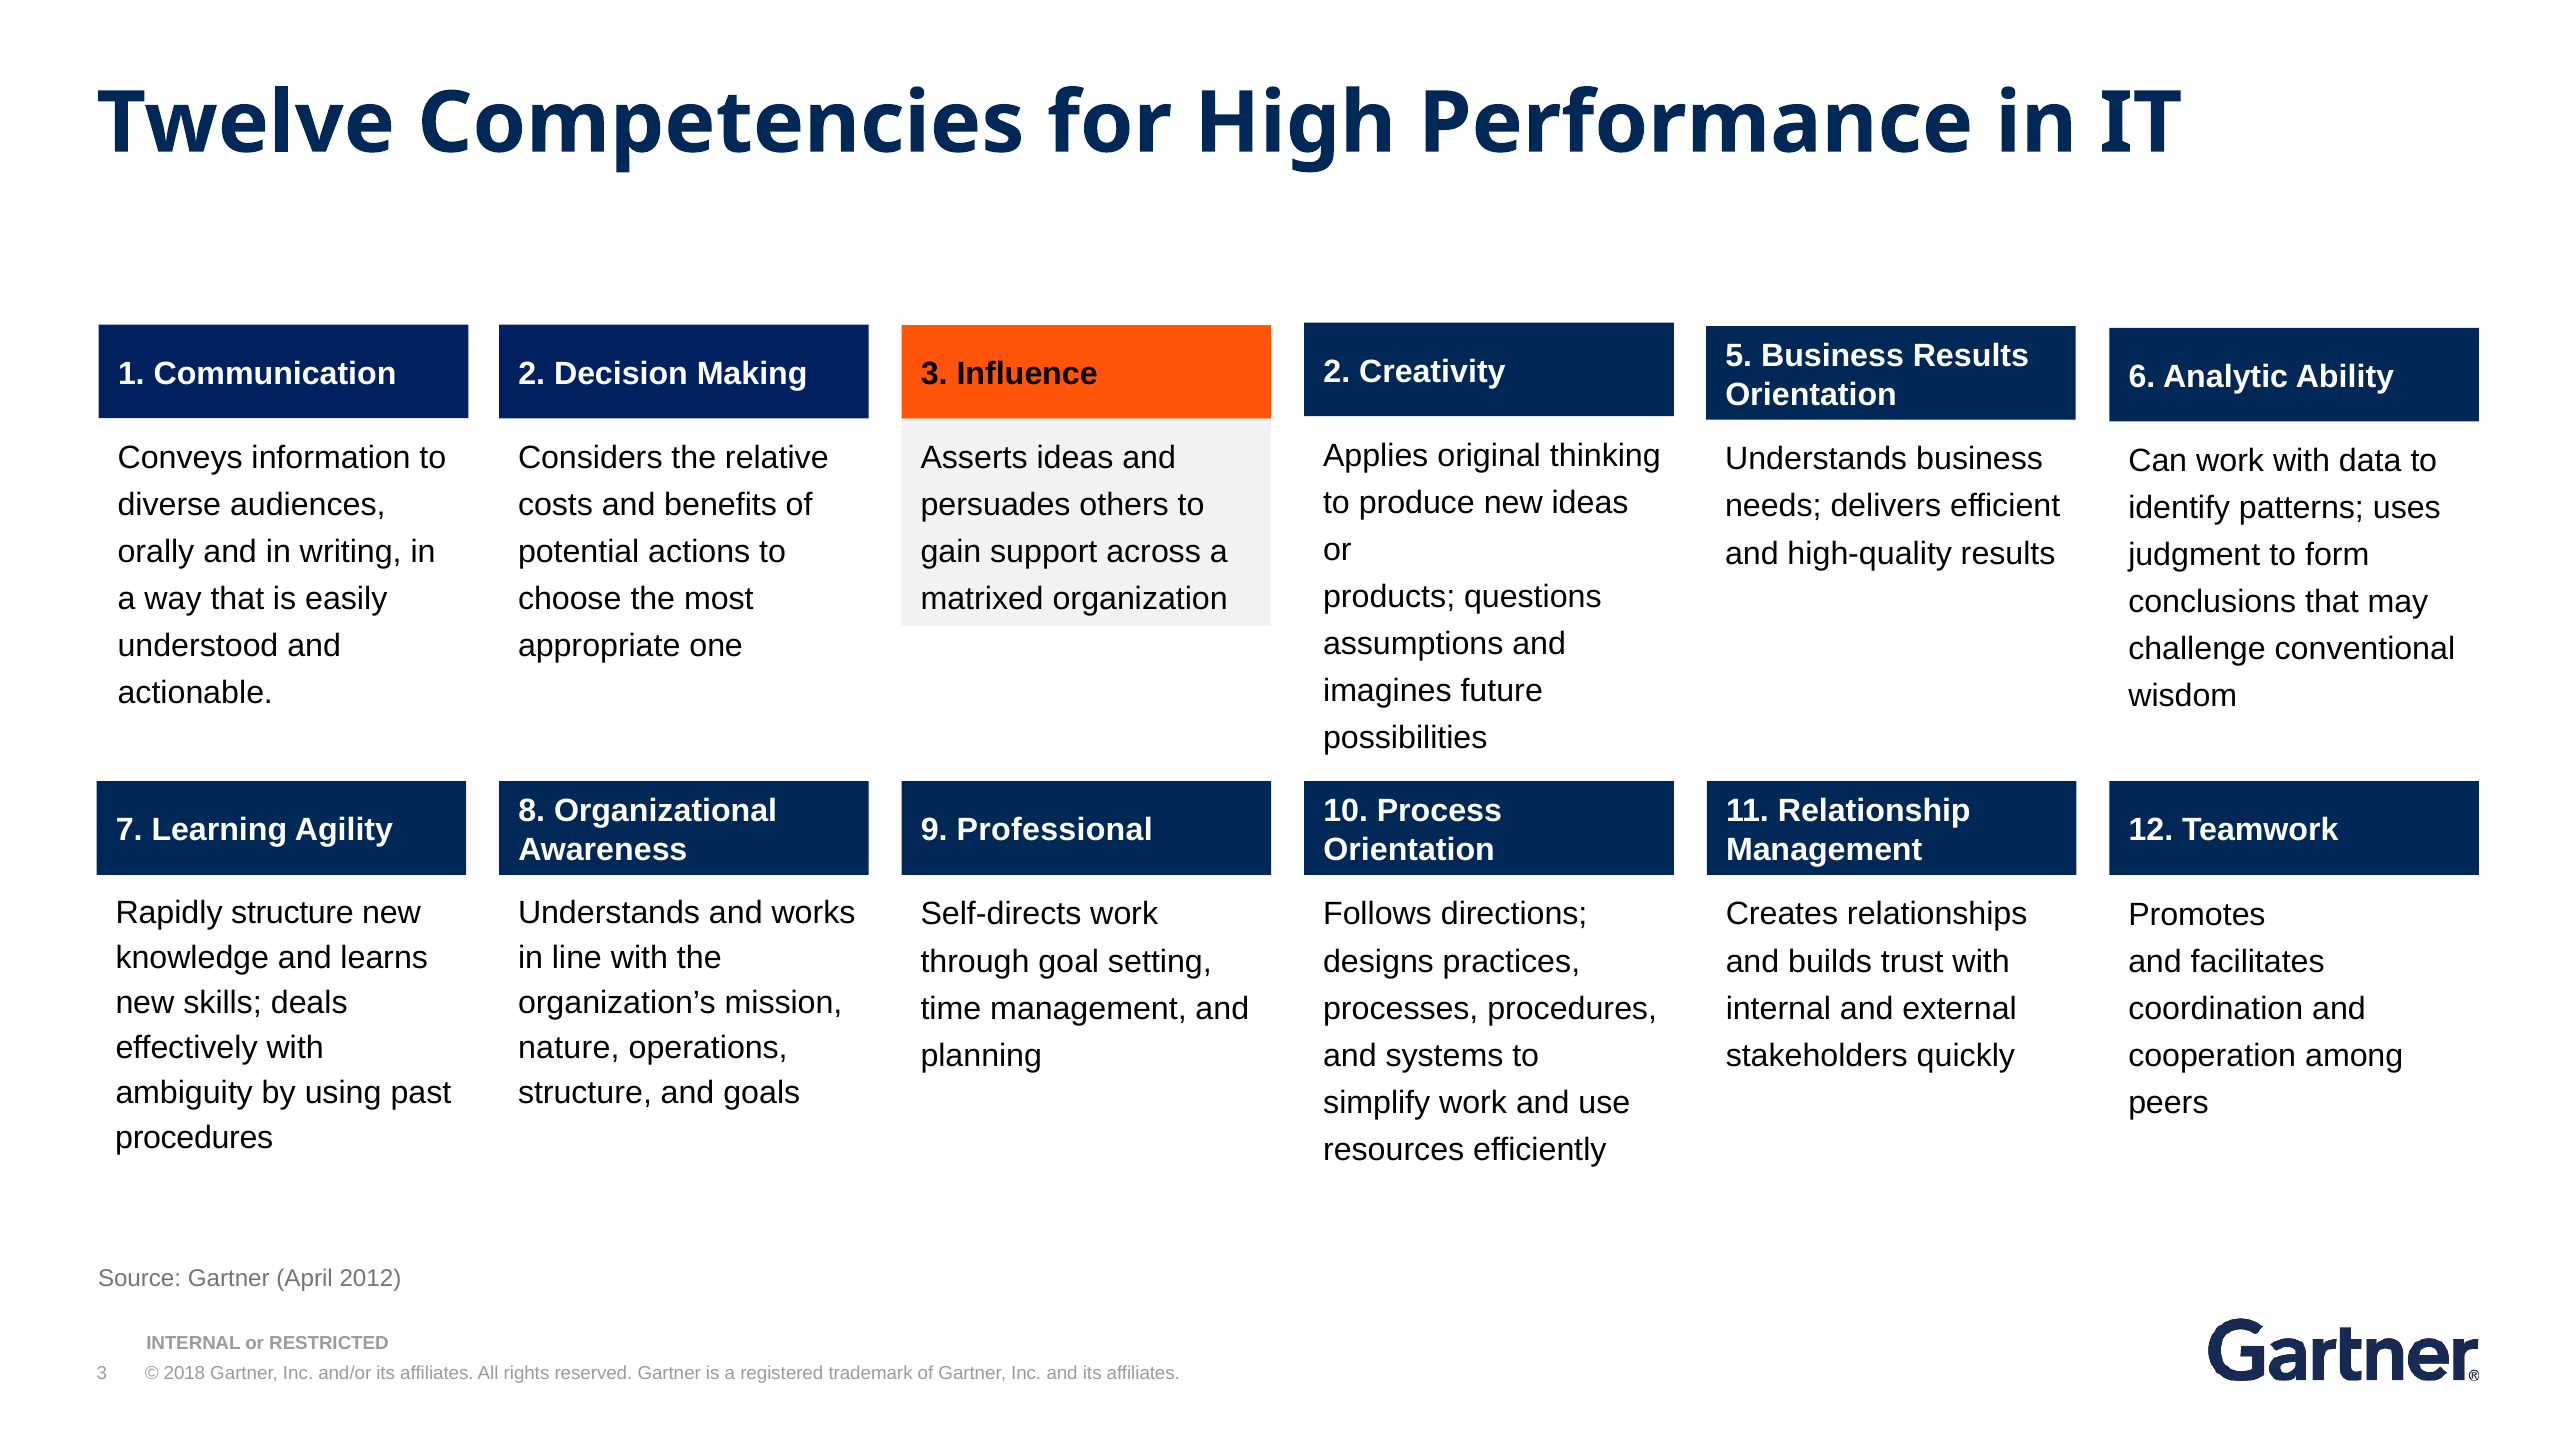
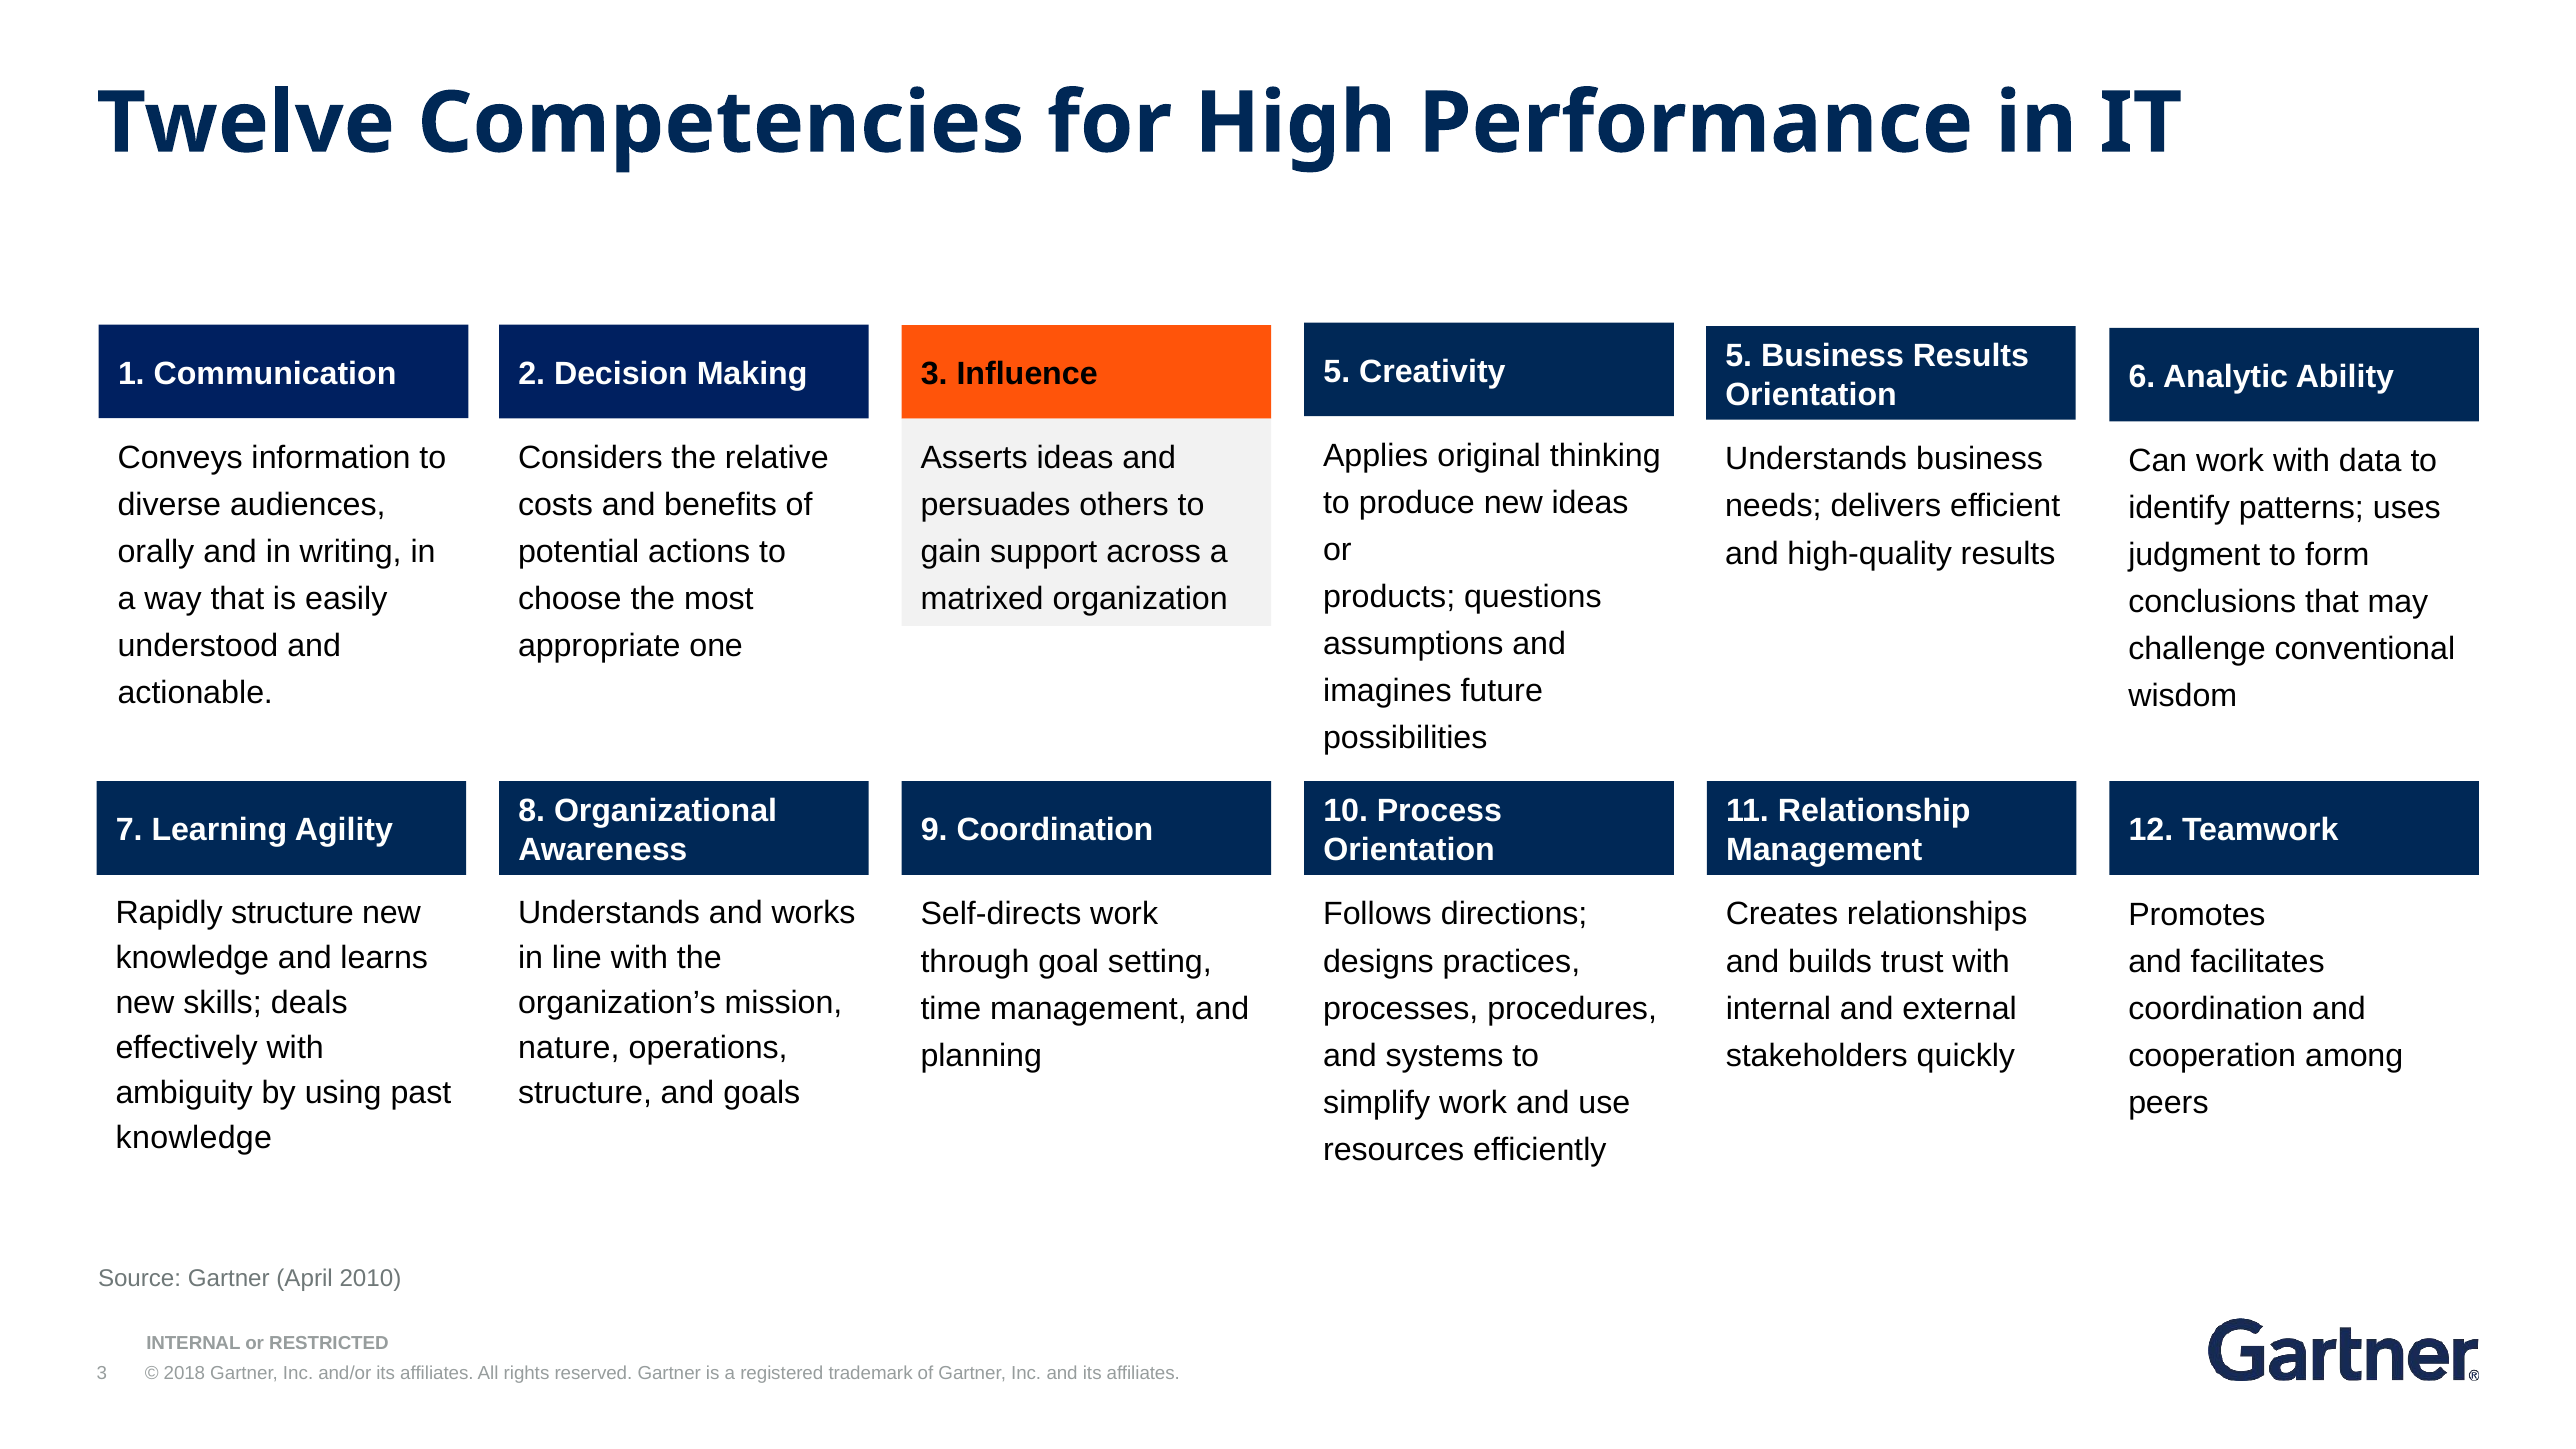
Communication 2: 2 -> 5
9 Professional: Professional -> Coordination
procedures at (194, 1138): procedures -> knowledge
2012: 2012 -> 2010
